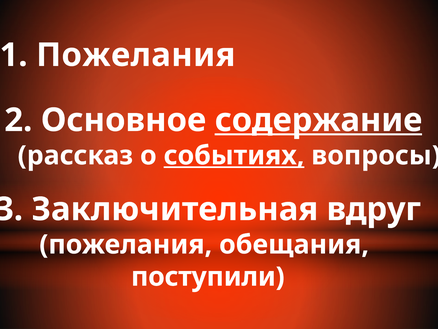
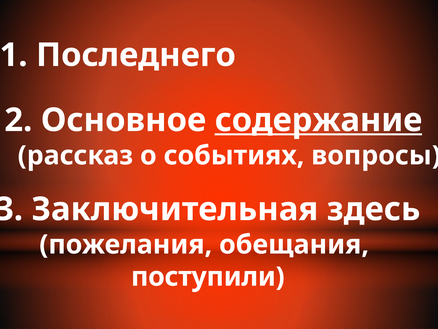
1 Пожелания: Пожелания -> Последнего
событиях underline: present -> none
вдруг: вдруг -> здесь
